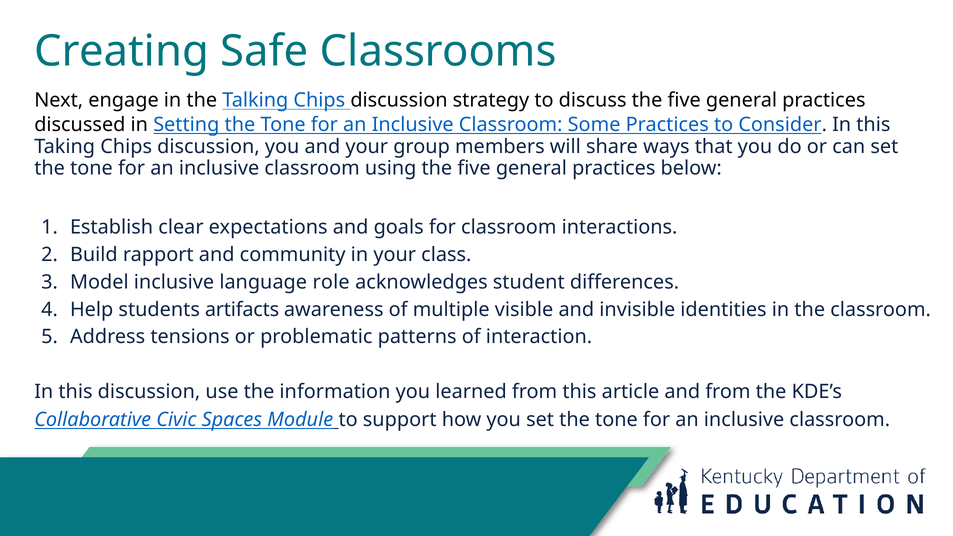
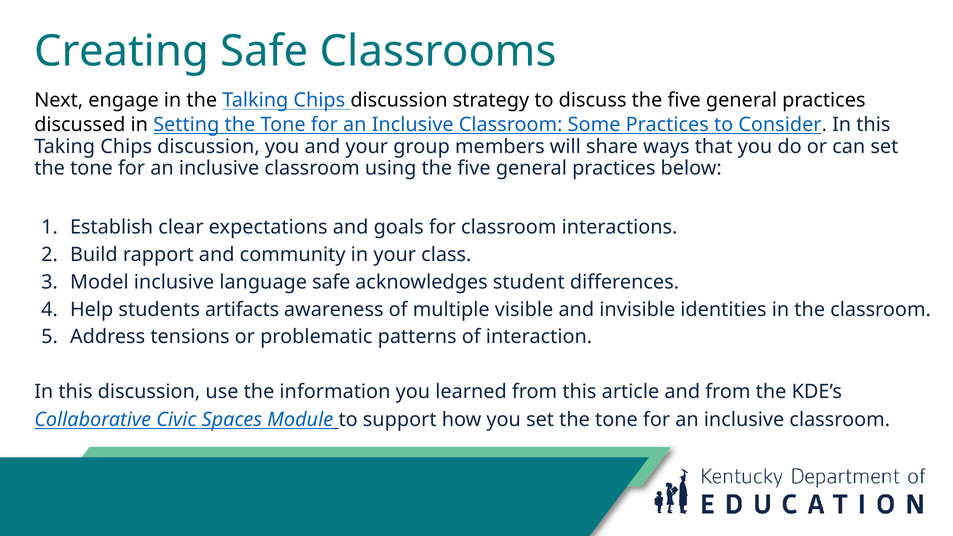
language role: role -> safe
